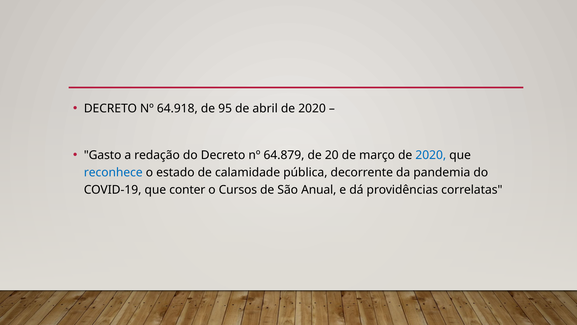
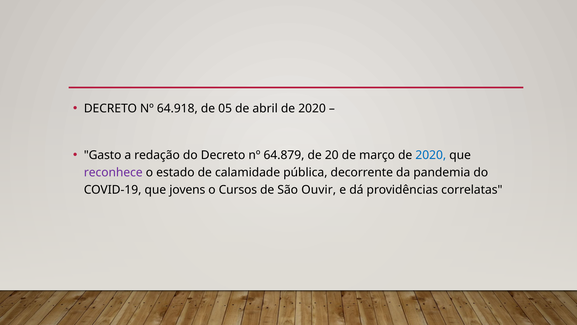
95: 95 -> 05
reconhece colour: blue -> purple
conter: conter -> jovens
Anual: Anual -> Ouvir
